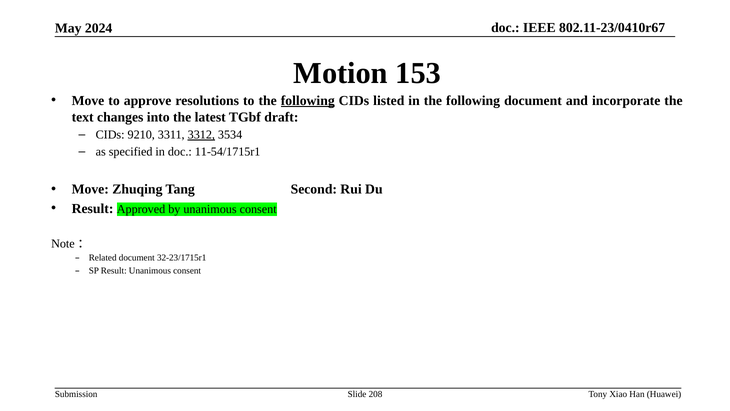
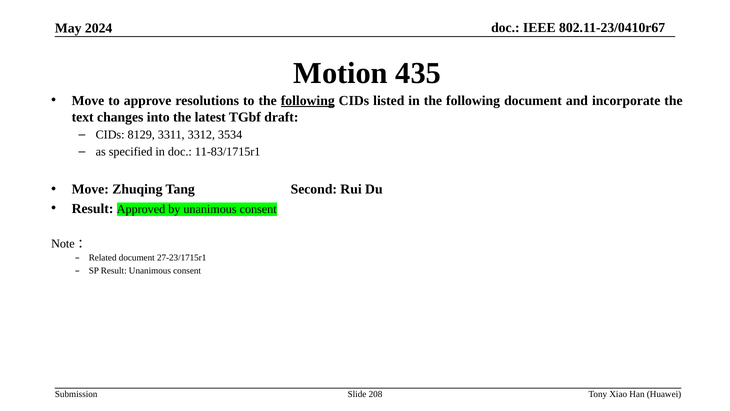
153: 153 -> 435
9210: 9210 -> 8129
3312 underline: present -> none
11-54/1715r1: 11-54/1715r1 -> 11-83/1715r1
32-23/1715r1: 32-23/1715r1 -> 27-23/1715r1
